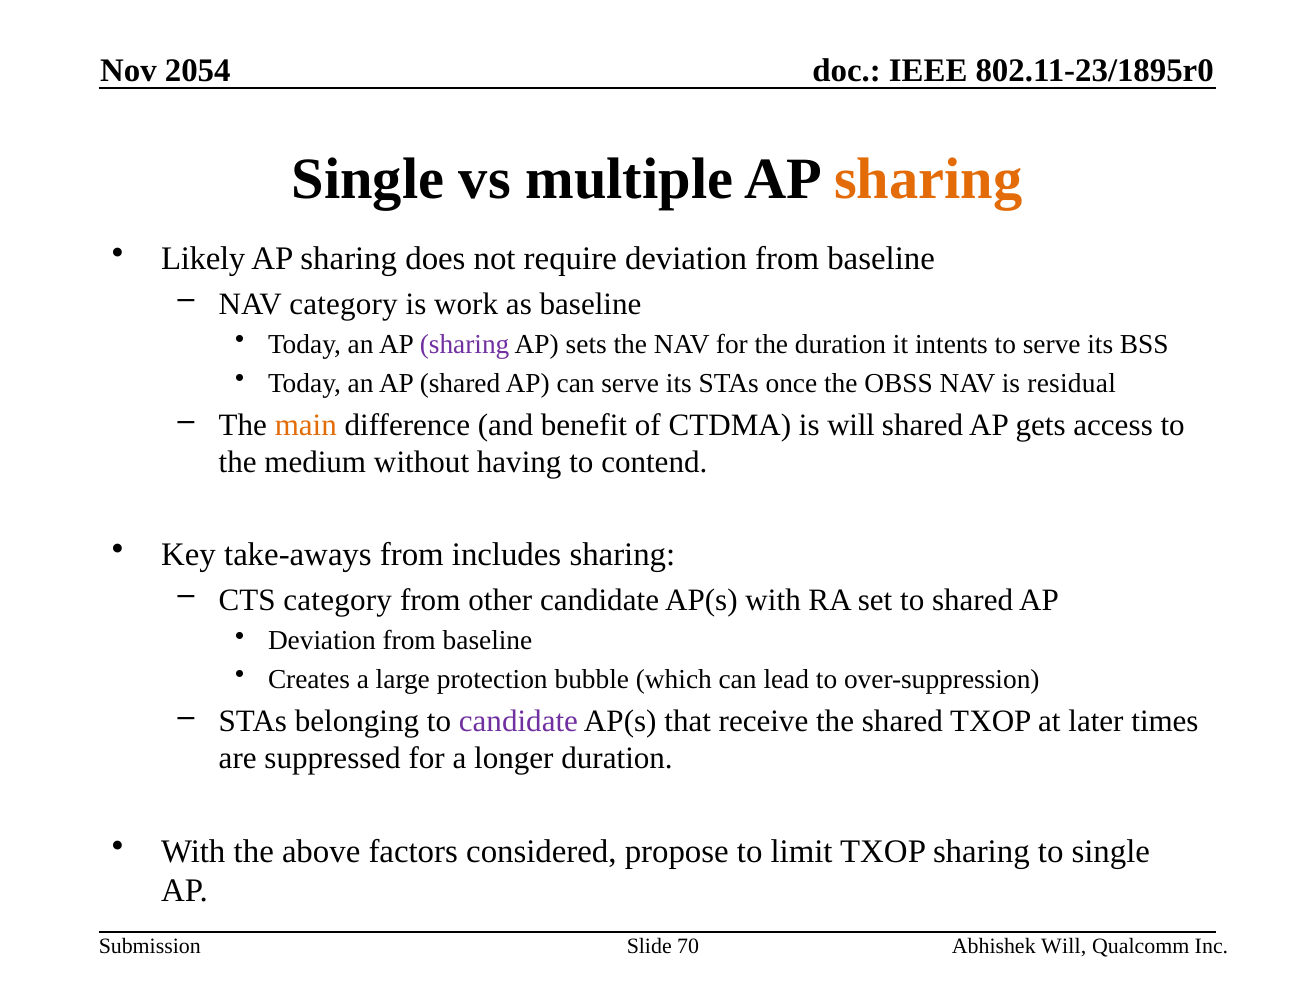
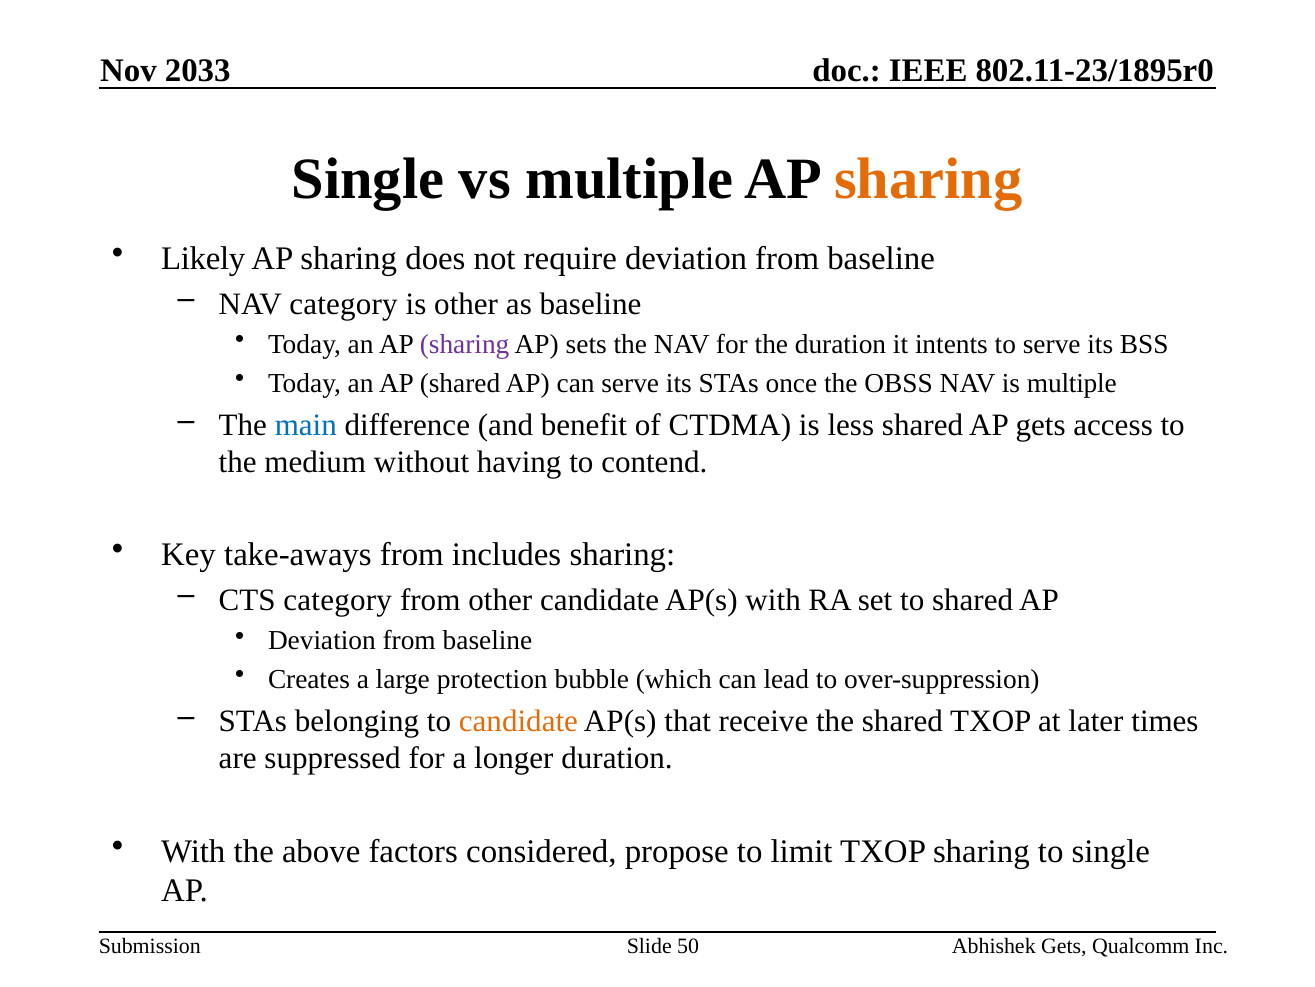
2054: 2054 -> 2033
is work: work -> other
is residual: residual -> multiple
main colour: orange -> blue
is will: will -> less
candidate at (518, 721) colour: purple -> orange
70: 70 -> 50
Abhishek Will: Will -> Gets
